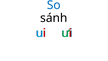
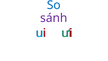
sánh colour: black -> purple
